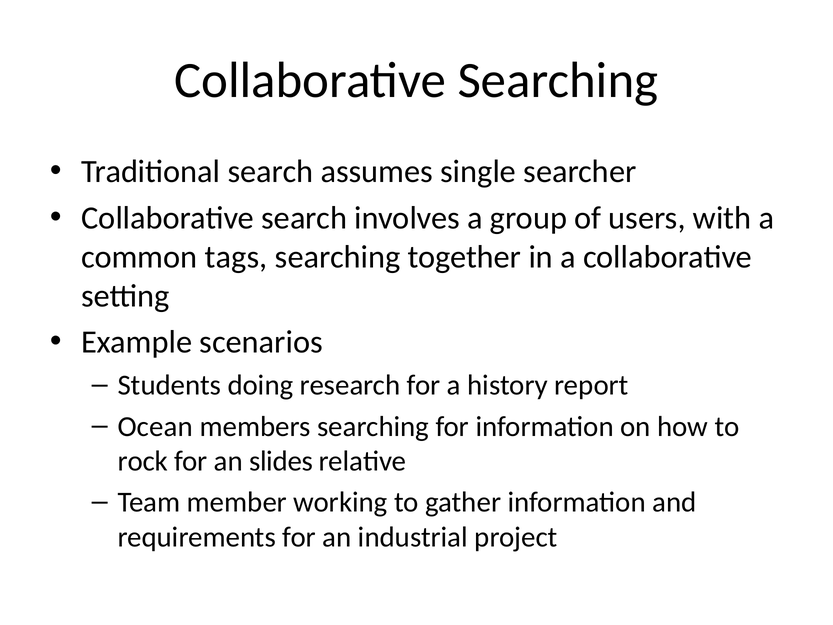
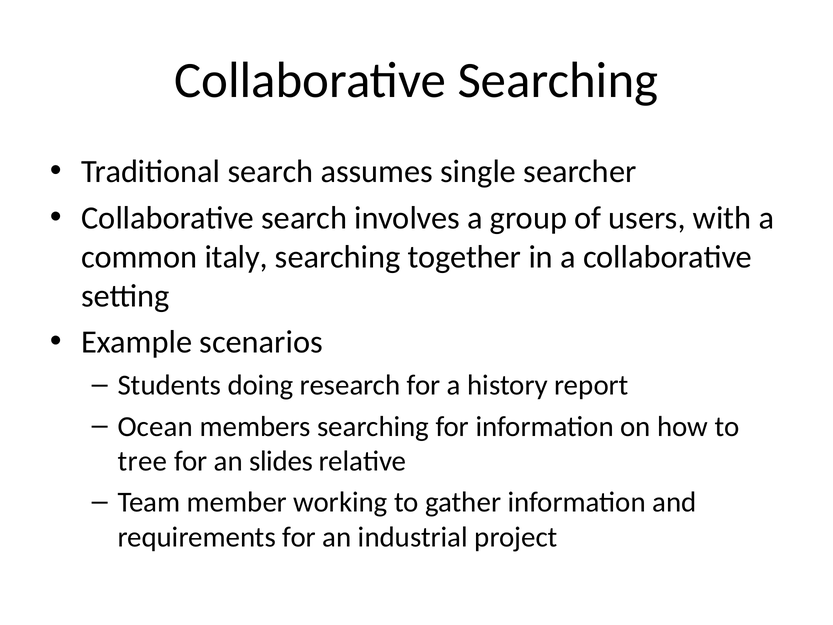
tags: tags -> italy
rock: rock -> tree
